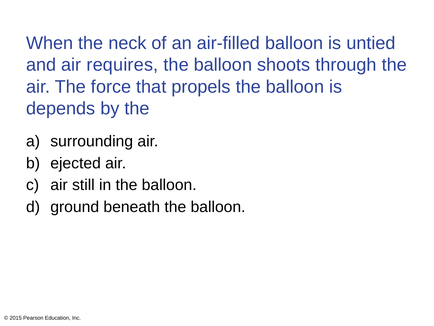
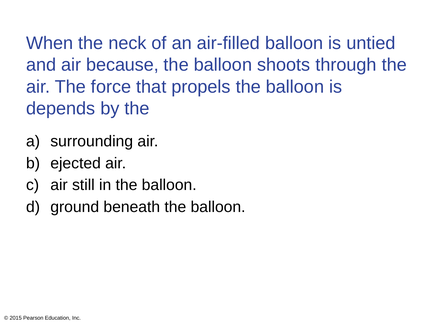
requires: requires -> because
